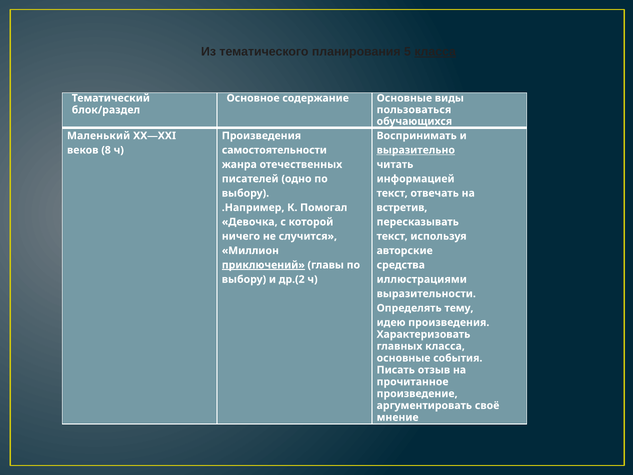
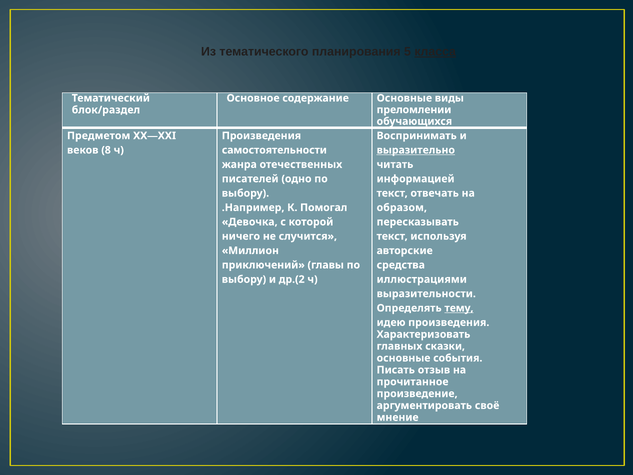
пользоваться: пользоваться -> преломлении
Маленький: Маленький -> Предметом
встретив: встретив -> образом
приключений underline: present -> none
тему underline: none -> present
главных класса: класса -> сказки
